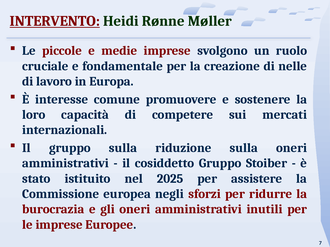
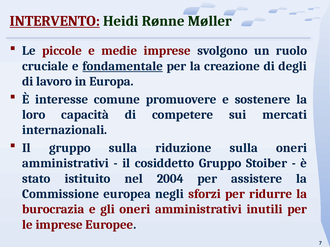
fondamentale underline: none -> present
nelle: nelle -> degli
2025: 2025 -> 2004
